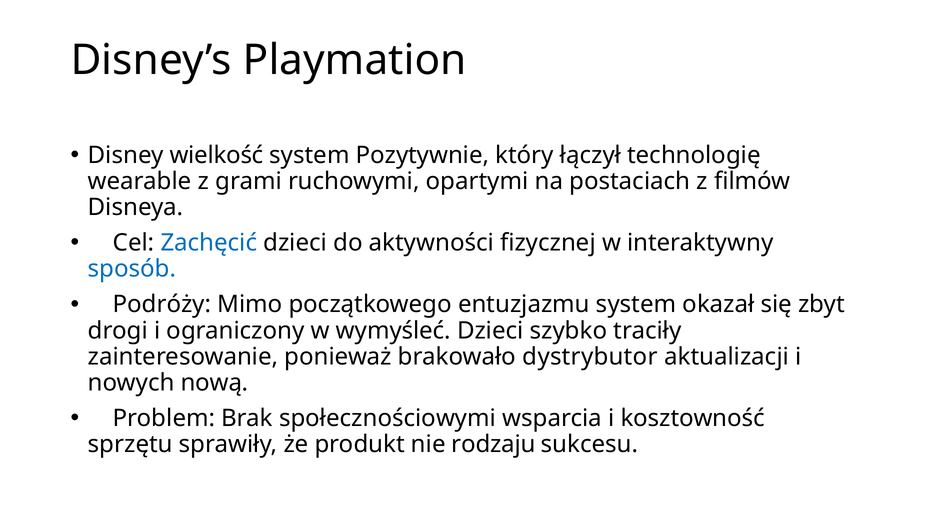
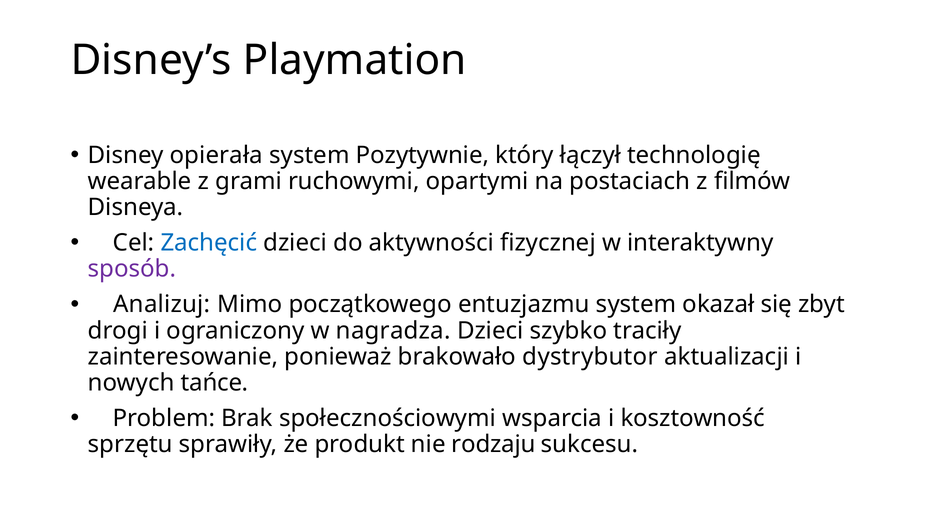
wielkość: wielkość -> opierała
sposób colour: blue -> purple
Podróży: Podróży -> Analizuj
wymyśleć: wymyśleć -> nagradza
nową: nową -> tańce
